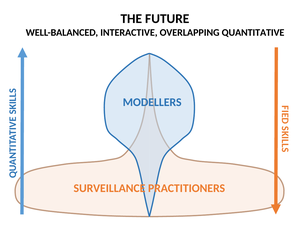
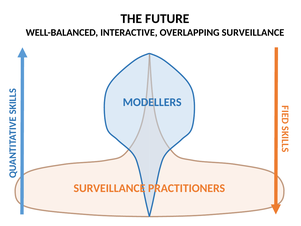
OVERLAPPING QUANTITATIVE: QUANTITATIVE -> SURVEILLANCE
